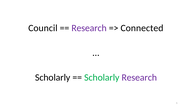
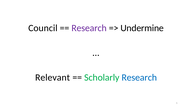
Connected: Connected -> Undermine
Scholarly at (53, 77): Scholarly -> Relevant
Research at (139, 77) colour: purple -> blue
